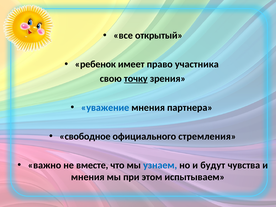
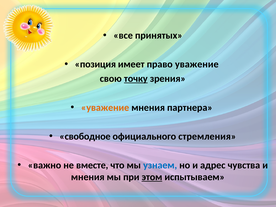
открытый: открытый -> принятых
ребенок: ребенок -> позиция
право участника: участника -> уважение
уважение at (105, 108) colour: blue -> orange
будут: будут -> адрес
этом underline: none -> present
